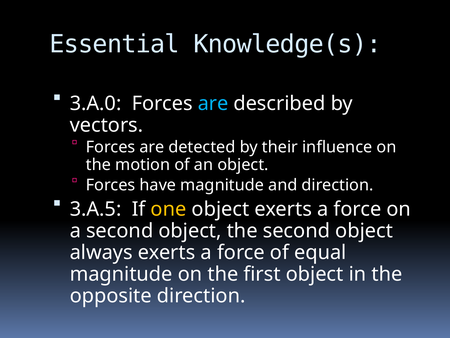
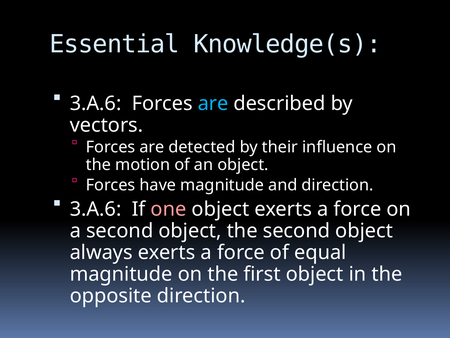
3.A.0 at (96, 103): 3.A.0 -> 3.A.6
3.A.5 at (96, 209): 3.A.5 -> 3.A.6
one colour: yellow -> pink
